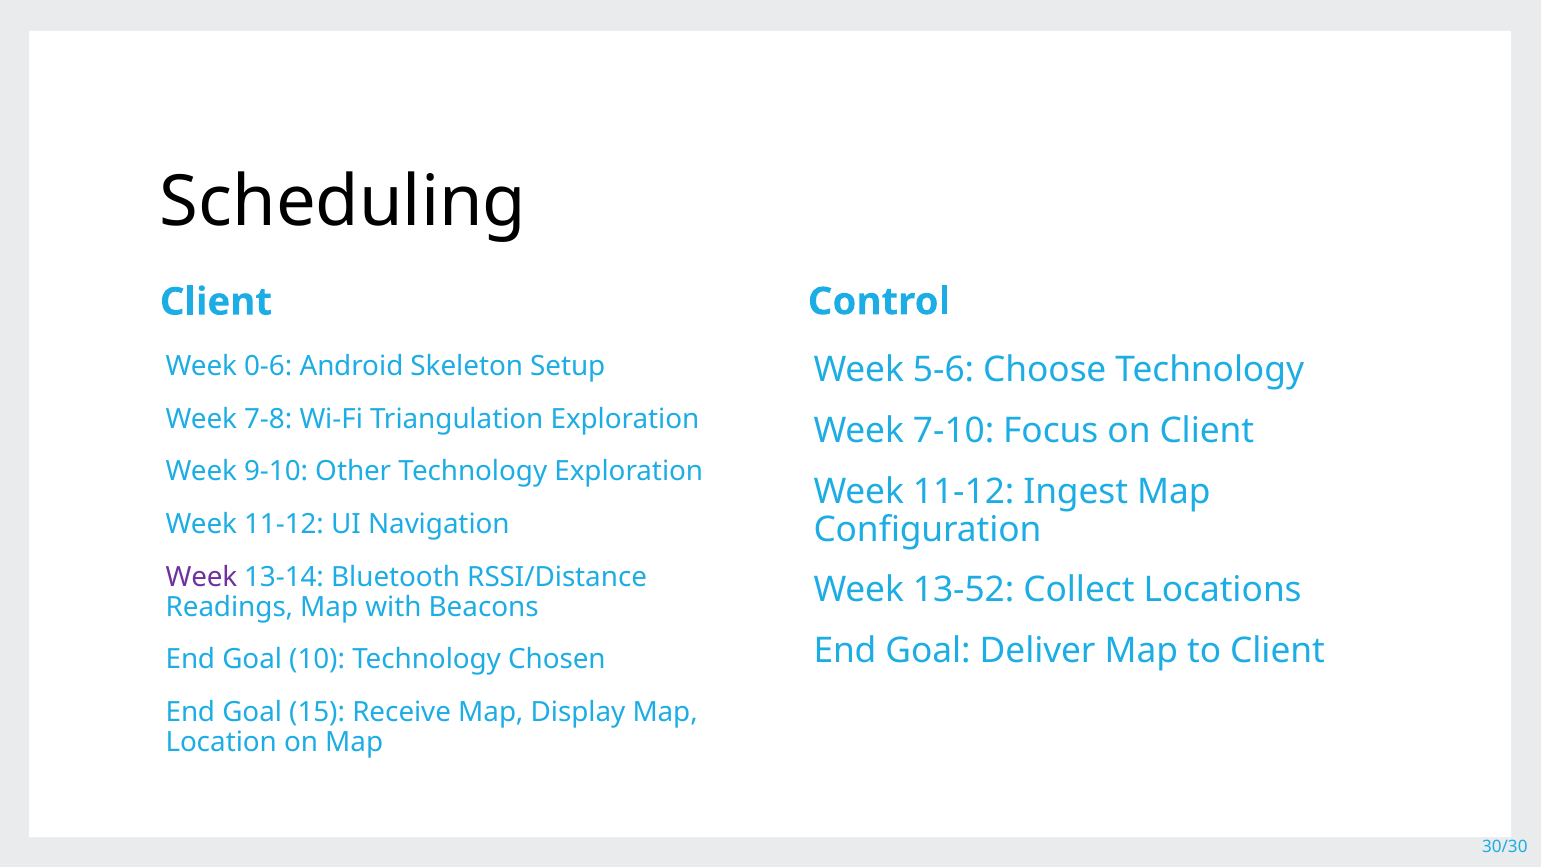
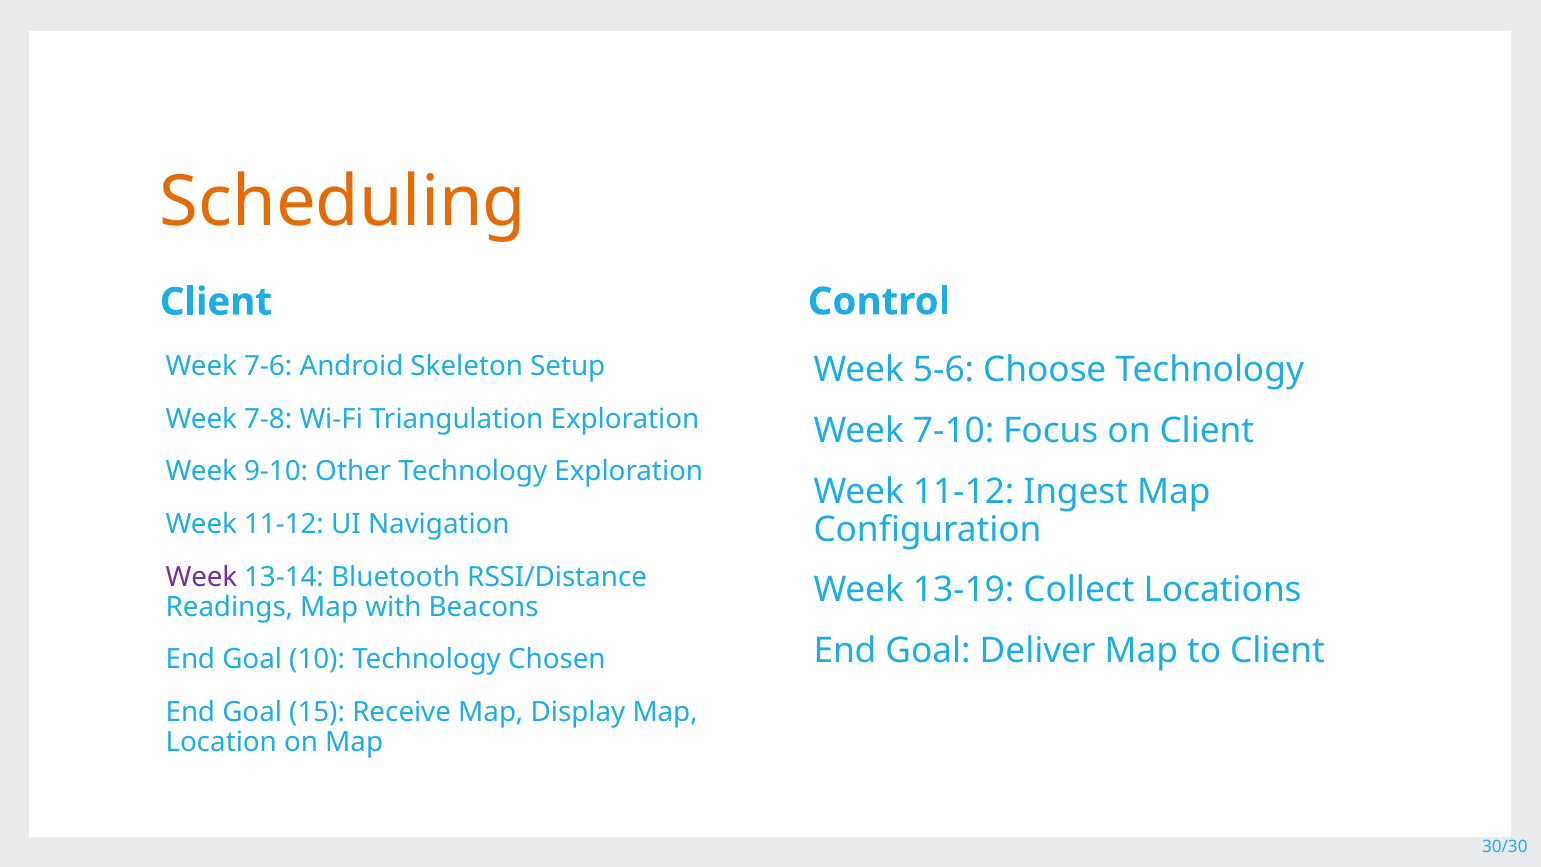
Scheduling colour: black -> orange
0-6: 0-6 -> 7-6
13-52: 13-52 -> 13-19
